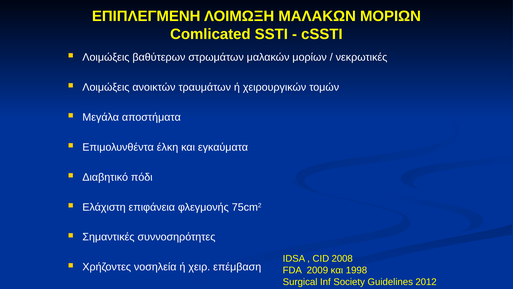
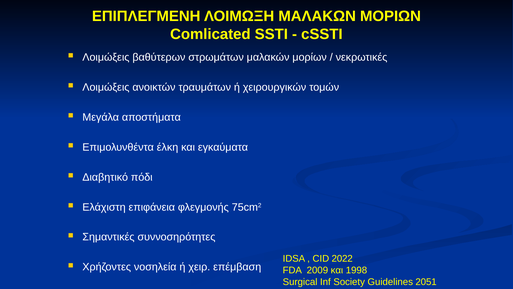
2008: 2008 -> 2022
2012: 2012 -> 2051
